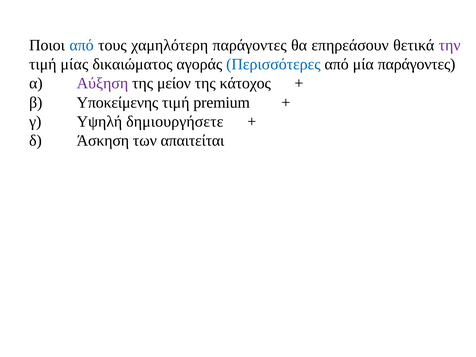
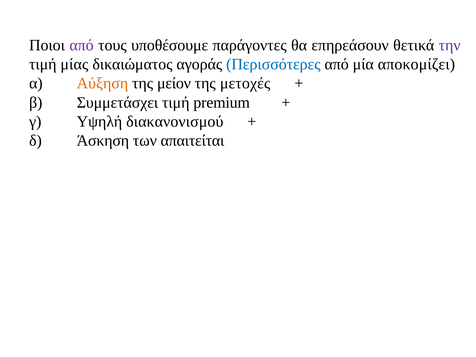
από at (82, 45) colour: blue -> purple
χαμηλότερη: χαμηλότερη -> υποθέσουμε
μία παράγοντες: παράγοντες -> αποκομίζει
Αύξηση colour: purple -> orange
κάτοχος: κάτοχος -> μετοχές
Υποκείμενης: Υποκείμενης -> Συμμετάσχει
δημιουργήσετε: δημιουργήσετε -> διακανονισμού
